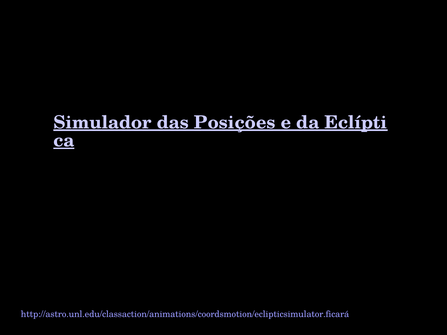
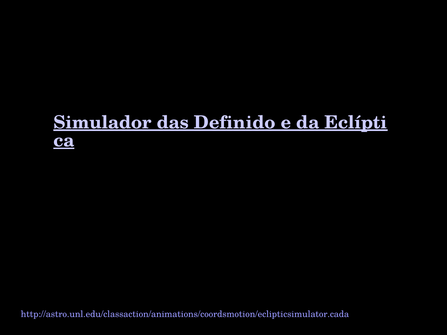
Posições: Posições -> Definido
http://astro.unl.edu/classaction/animations/coordsmotion/eclipticsimulator.ficará: http://astro.unl.edu/classaction/animations/coordsmotion/eclipticsimulator.ficará -> http://astro.unl.edu/classaction/animations/coordsmotion/eclipticsimulator.cada
